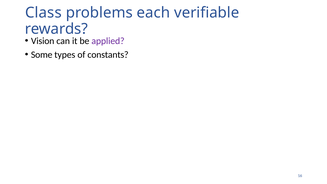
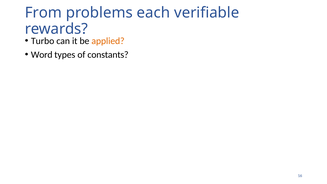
Class: Class -> From
Vision: Vision -> Turbo
applied colour: purple -> orange
Some: Some -> Word
